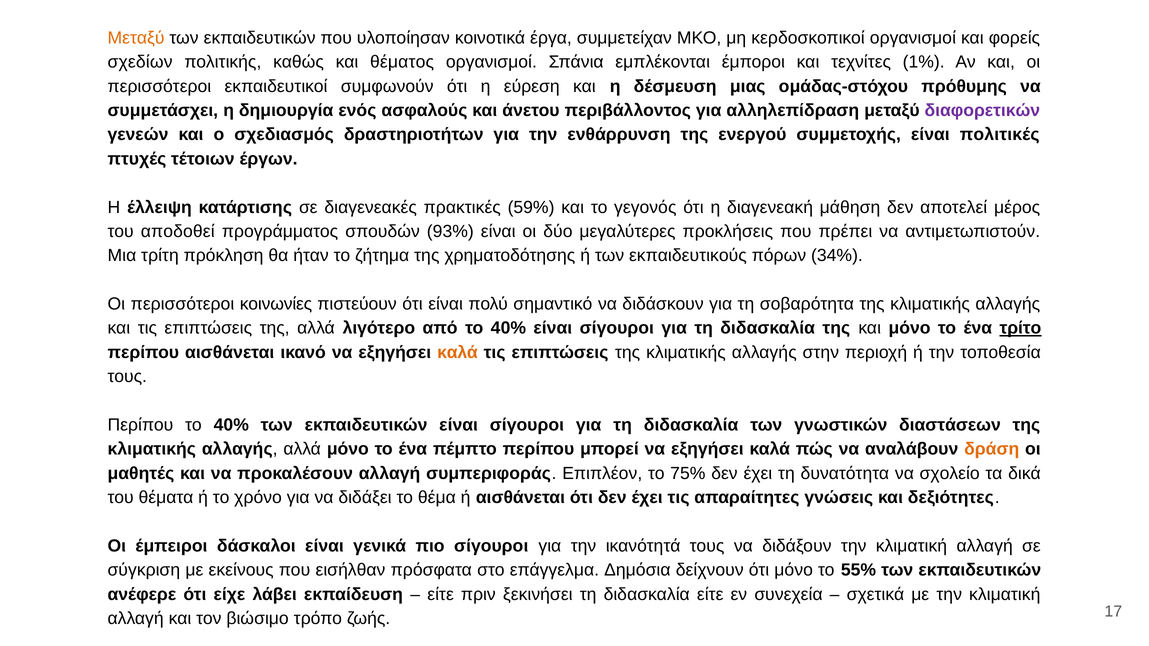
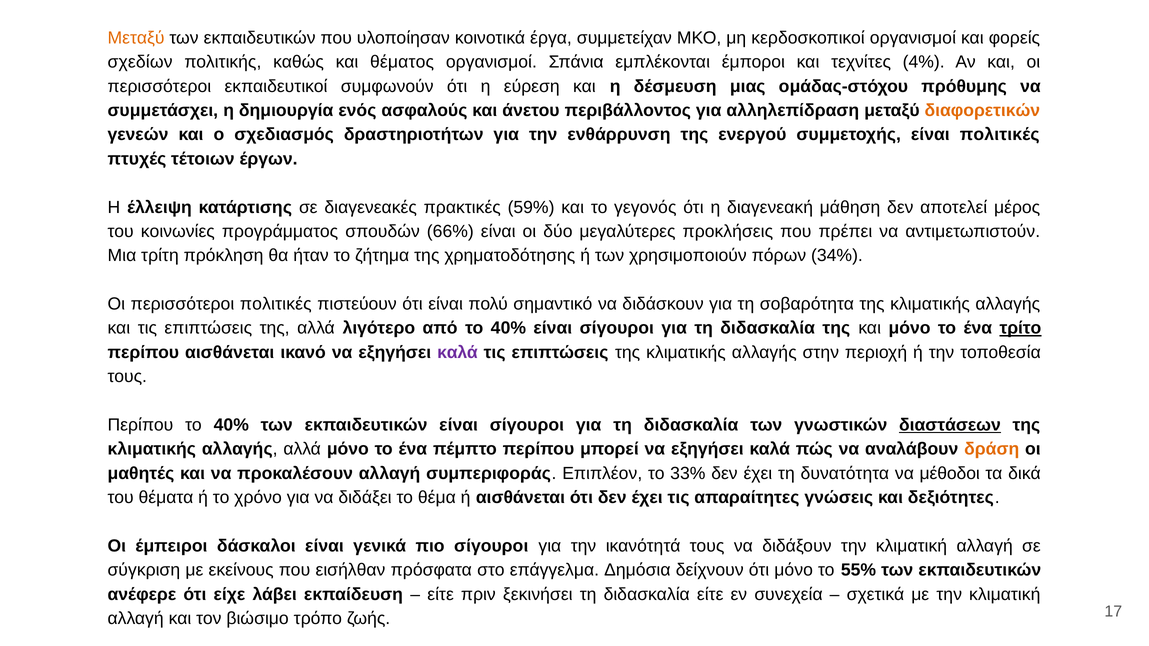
1%: 1% -> 4%
διαφορετικών colour: purple -> orange
αποδοθεί: αποδοθεί -> κοινωνίες
93%: 93% -> 66%
εκπαιδευτικούς: εκπαιδευτικούς -> χρησιμοποιούν
περισσότεροι κοινωνίες: κοινωνίες -> πολιτικές
καλά at (457, 353) colour: orange -> purple
διαστάσεων underline: none -> present
75%: 75% -> 33%
σχολείο: σχολείο -> μέθοδοι
